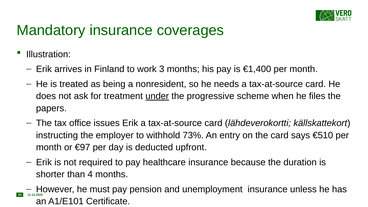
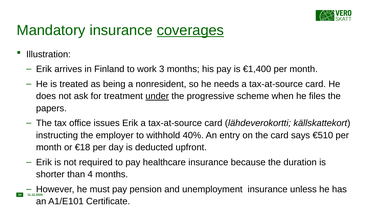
coverages underline: none -> present
73%: 73% -> 40%
€97: €97 -> €18
